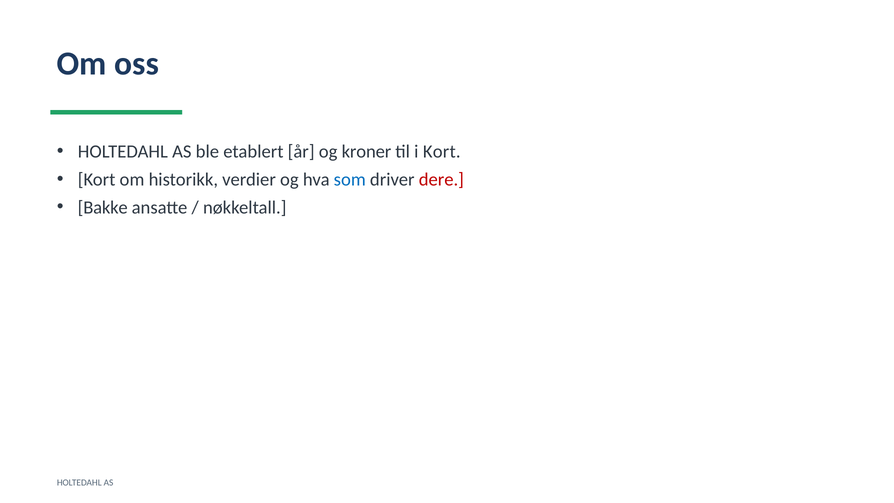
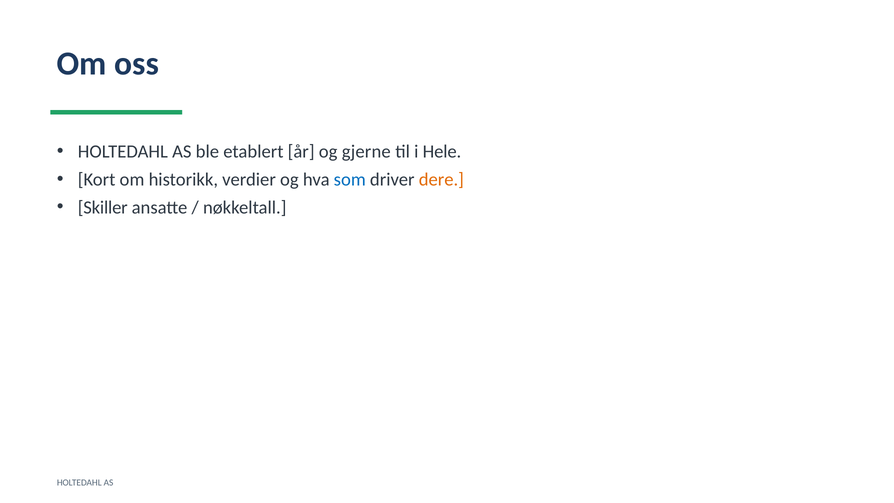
kroner: kroner -> gjerne
i Kort: Kort -> Hele
dere colour: red -> orange
Bakke: Bakke -> Skiller
